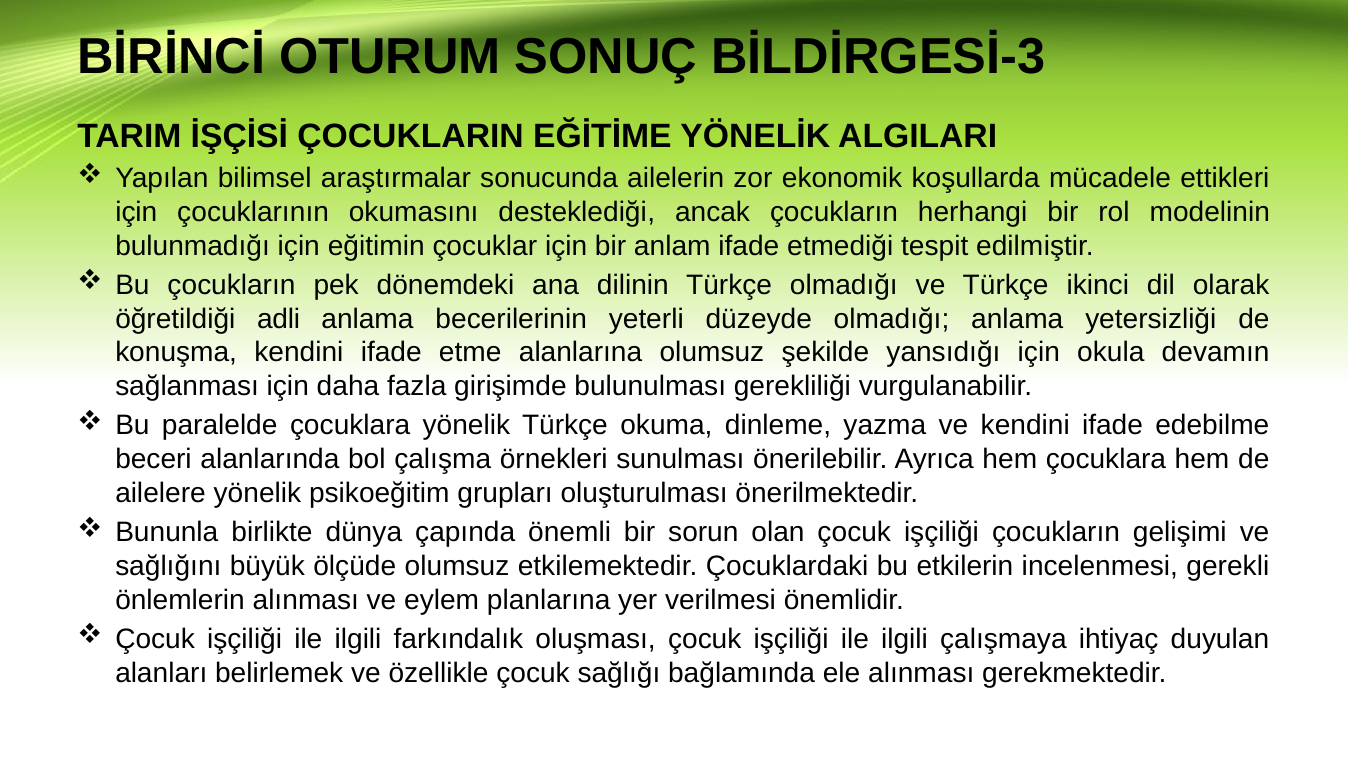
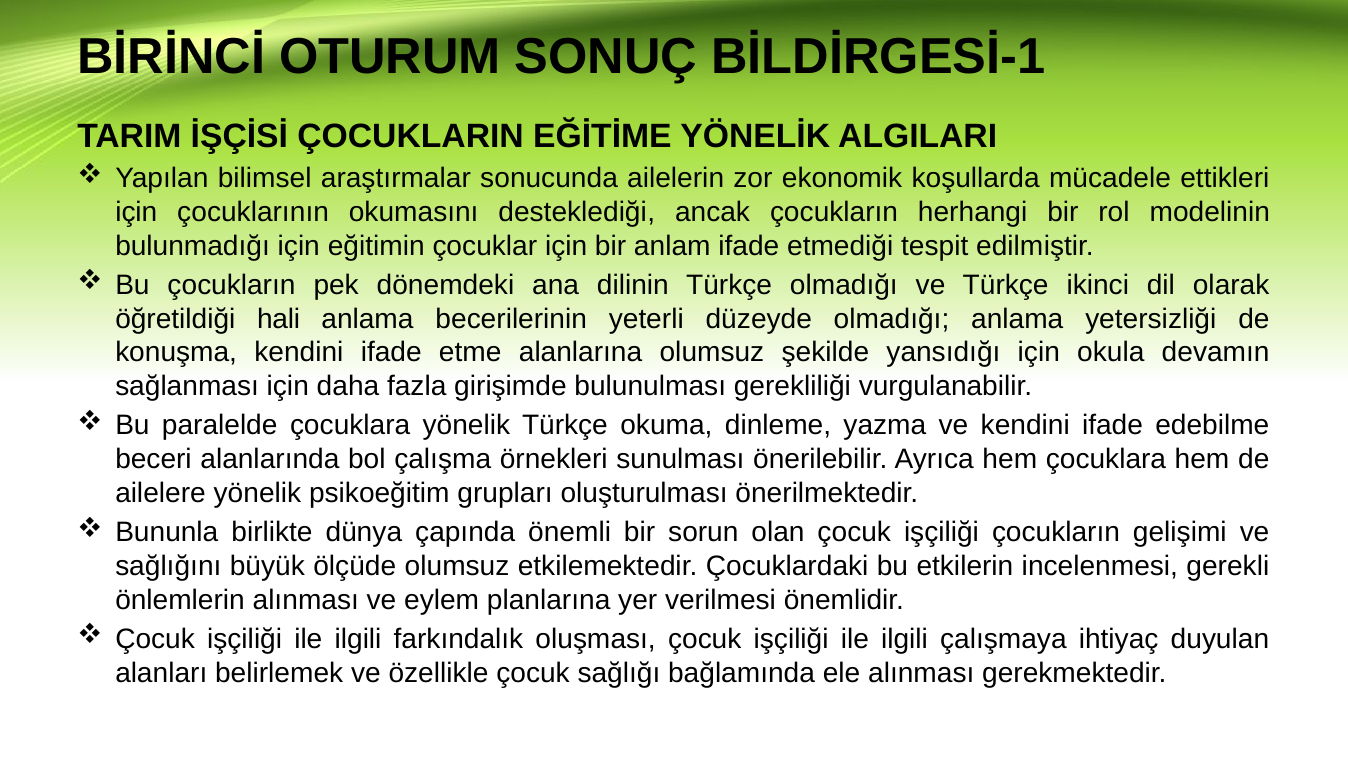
BİLDİRGESİ-3: BİLDİRGESİ-3 -> BİLDİRGESİ-1
adli: adli -> hali
